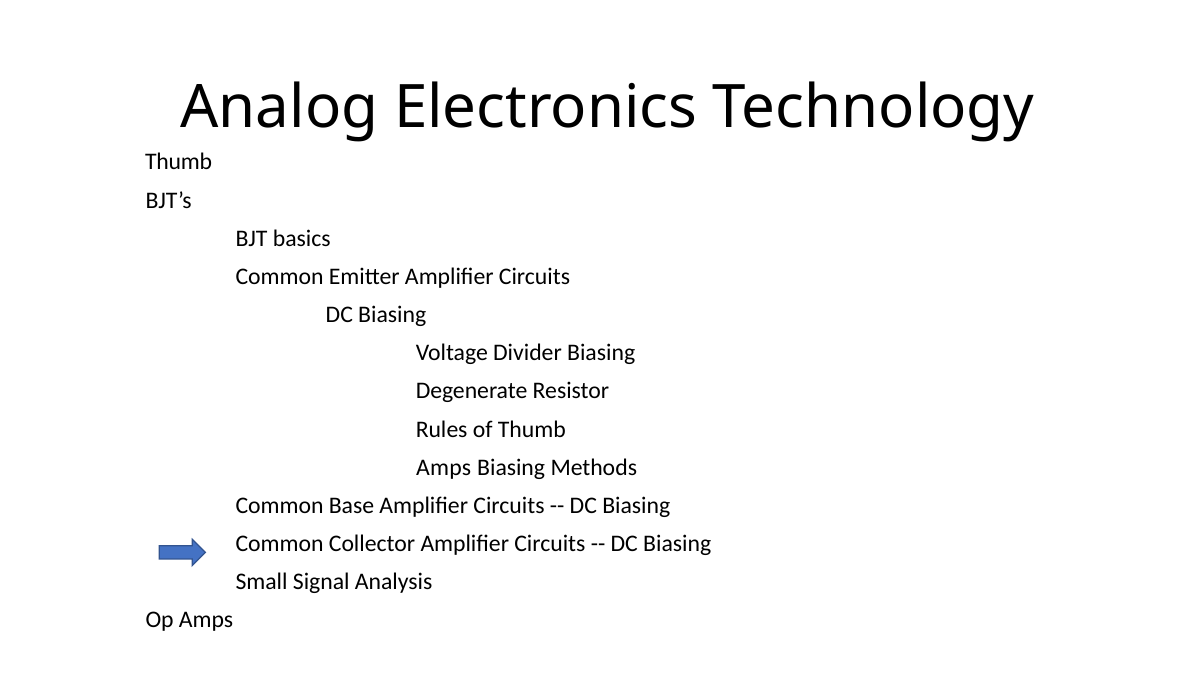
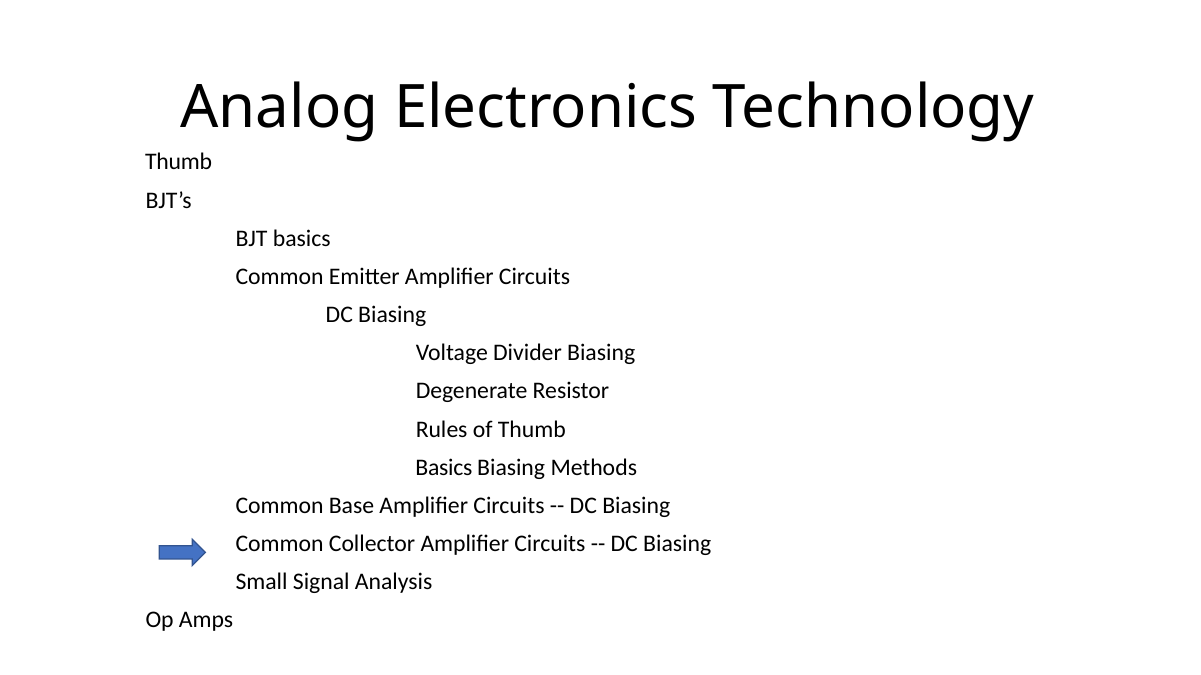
Amps at (444, 468): Amps -> Basics
